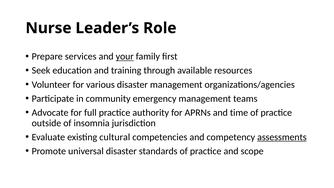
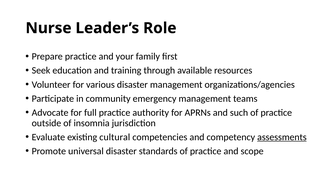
Prepare services: services -> practice
your underline: present -> none
time: time -> such
